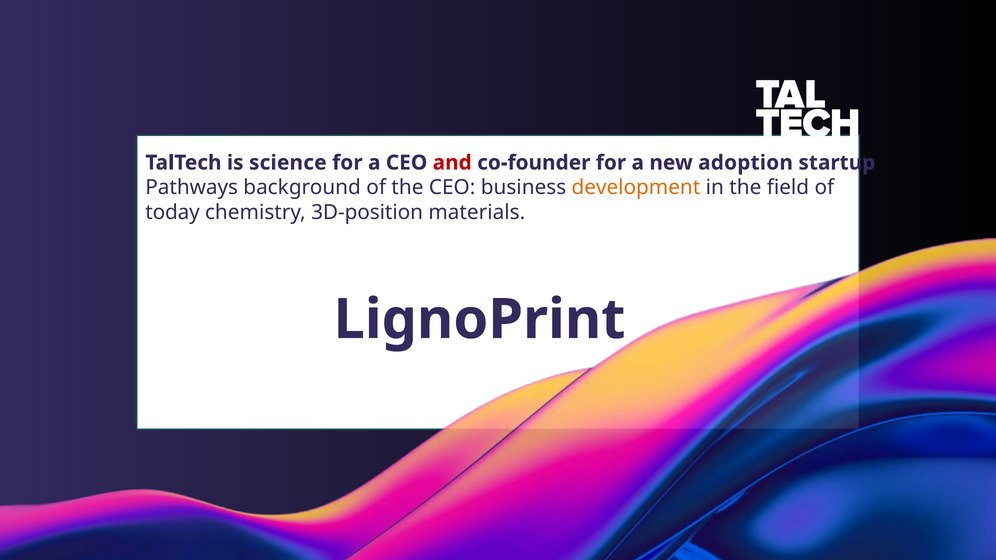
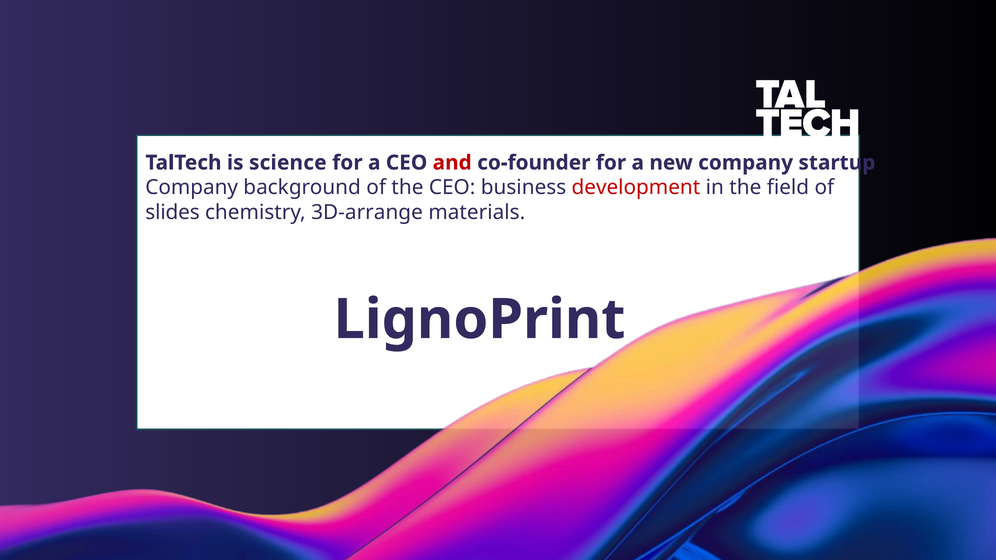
new adoption: adoption -> company
Pathways at (192, 188): Pathways -> Company
development colour: orange -> red
today: today -> slides
3D-position: 3D-position -> 3D-arrange
